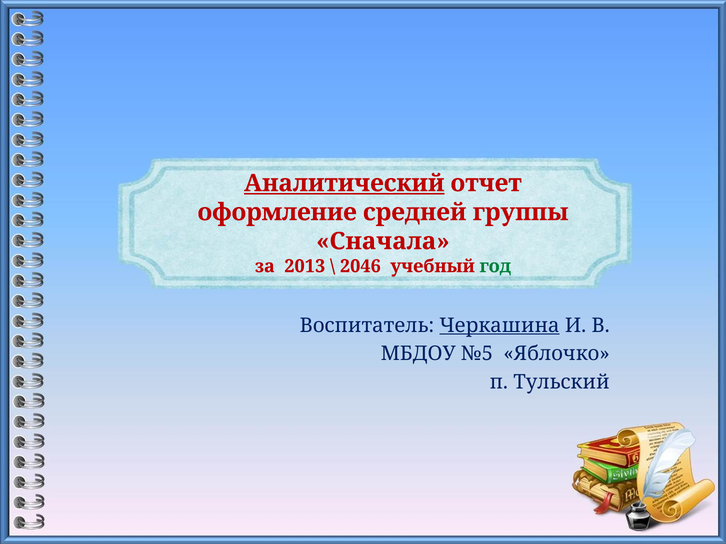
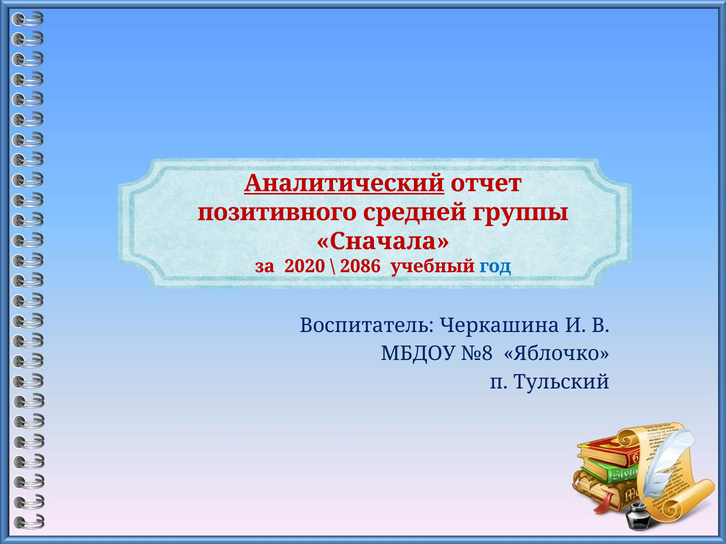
оформление: оформление -> позитивного
2013: 2013 -> 2020
2046: 2046 -> 2086
год colour: green -> blue
Черкашина underline: present -> none
№5: №5 -> №8
